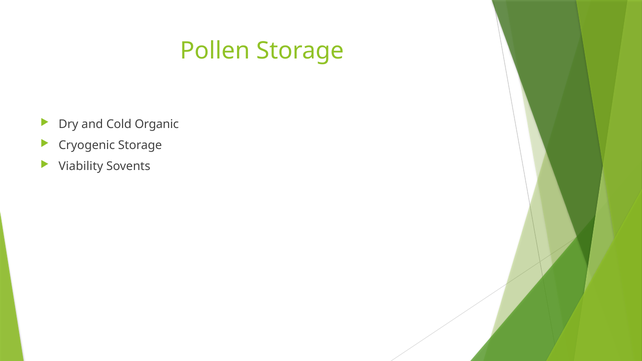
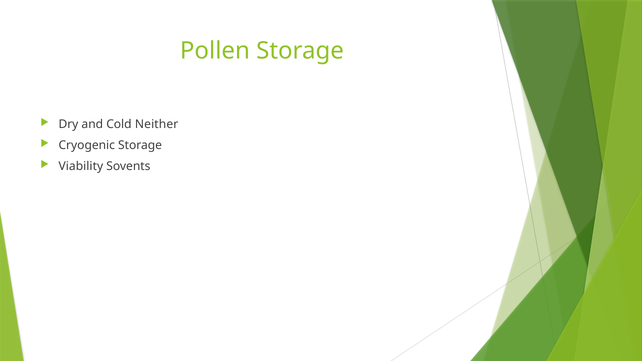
Organic: Organic -> Neither
